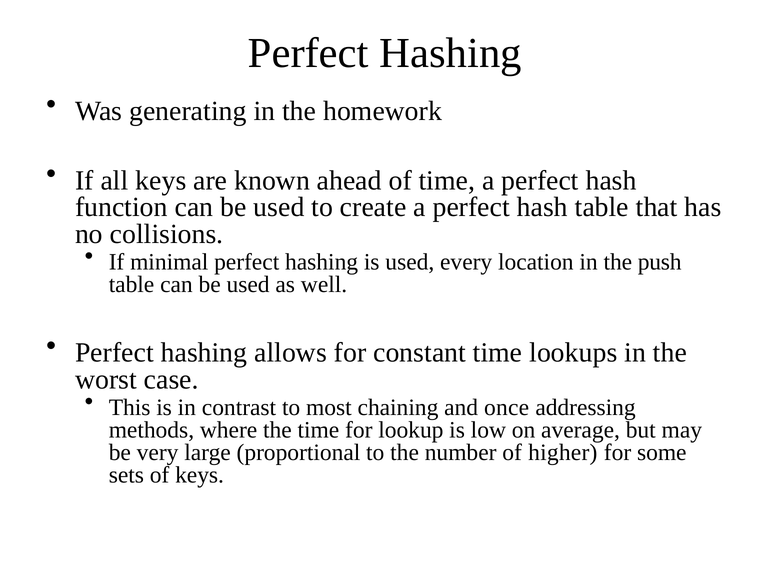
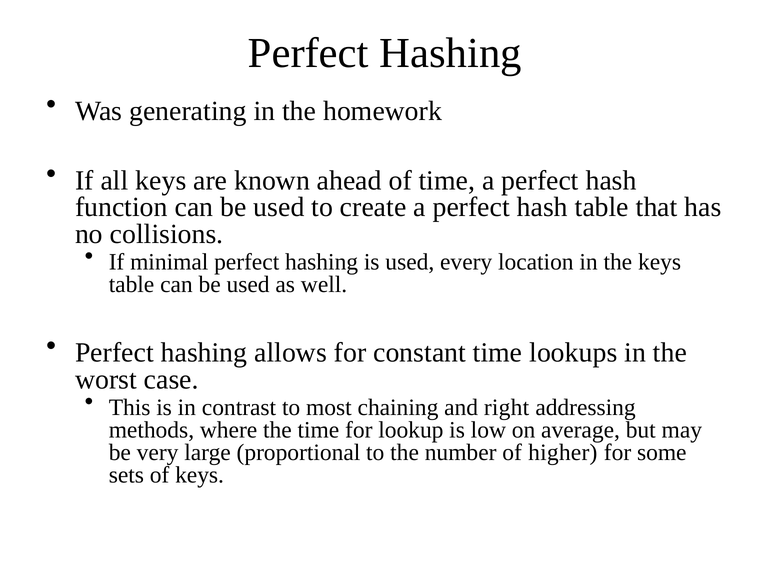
the push: push -> keys
once: once -> right
